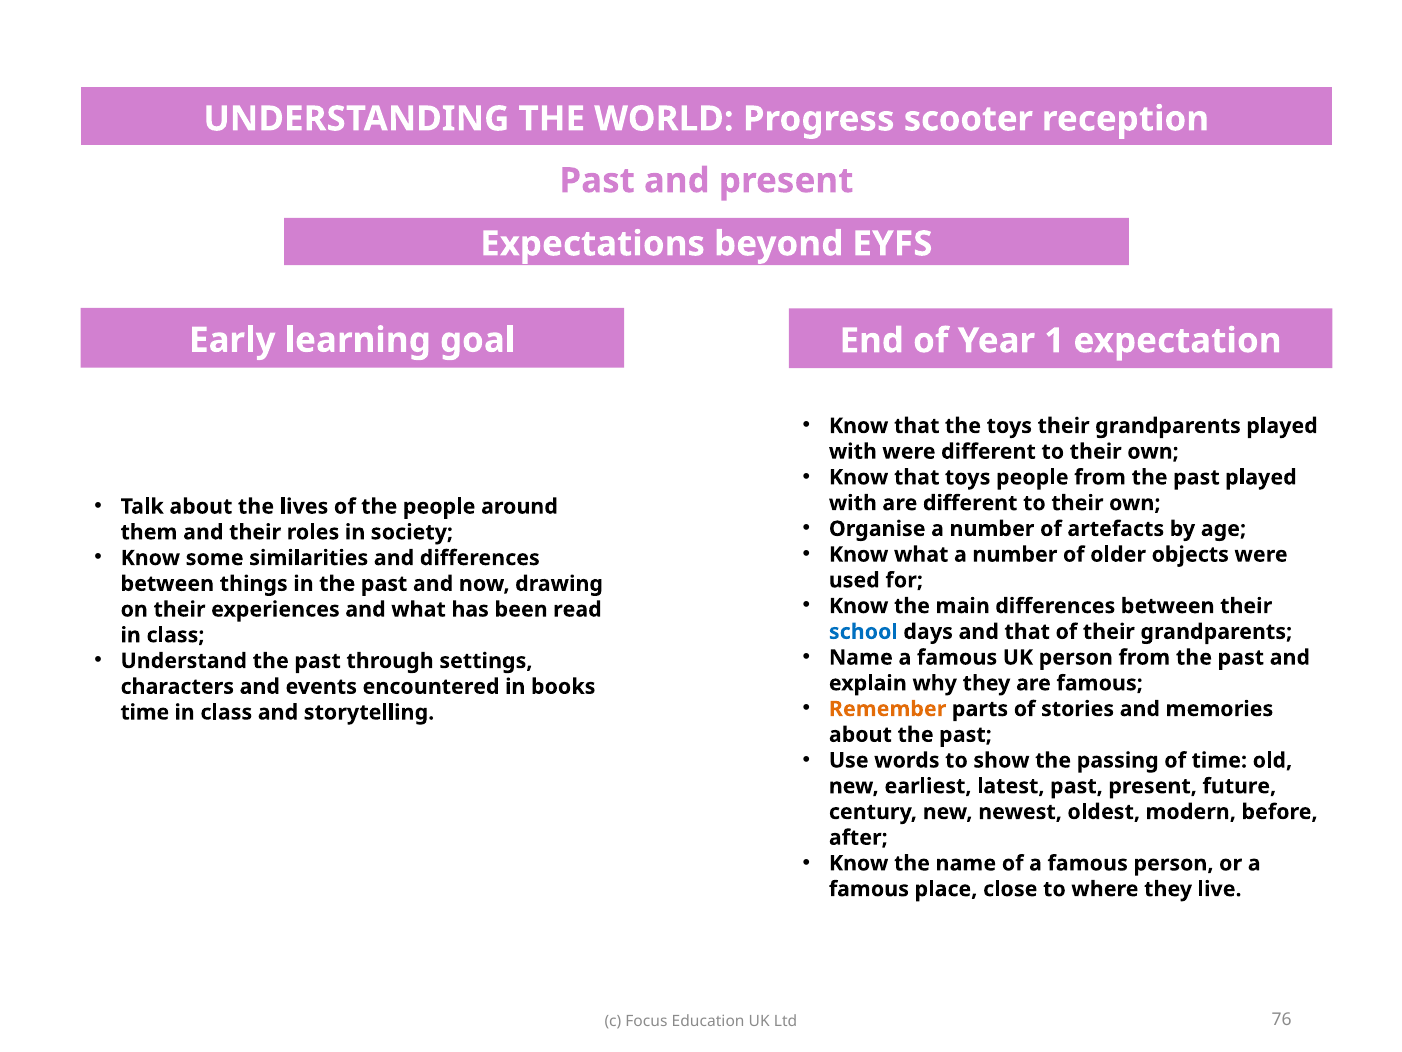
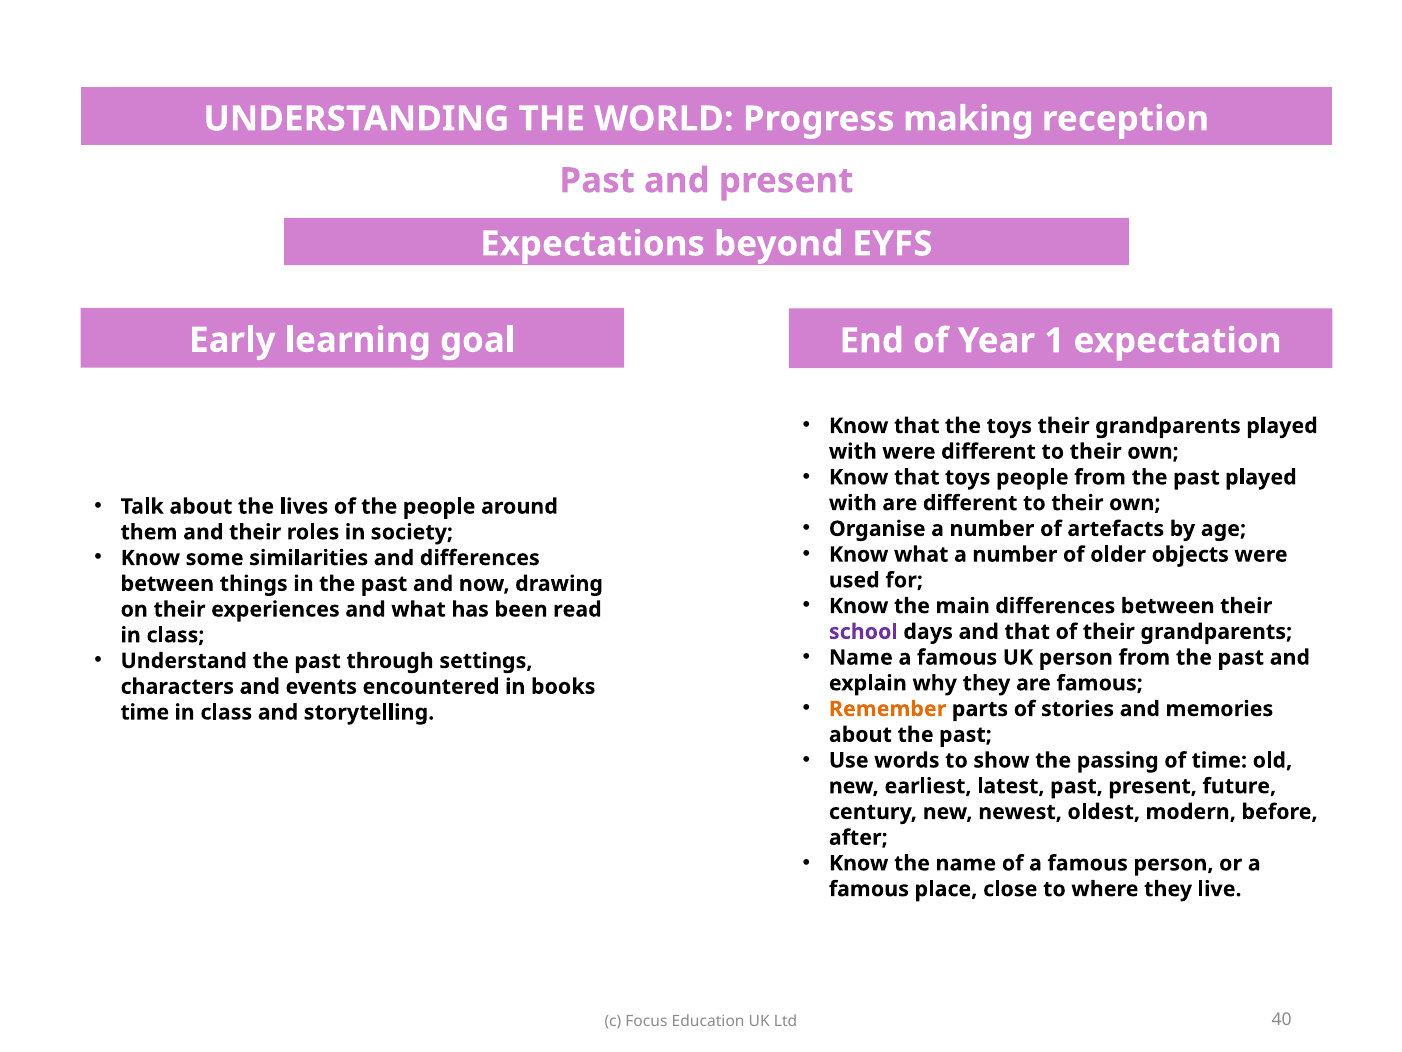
scooter: scooter -> making
school colour: blue -> purple
76: 76 -> 40
